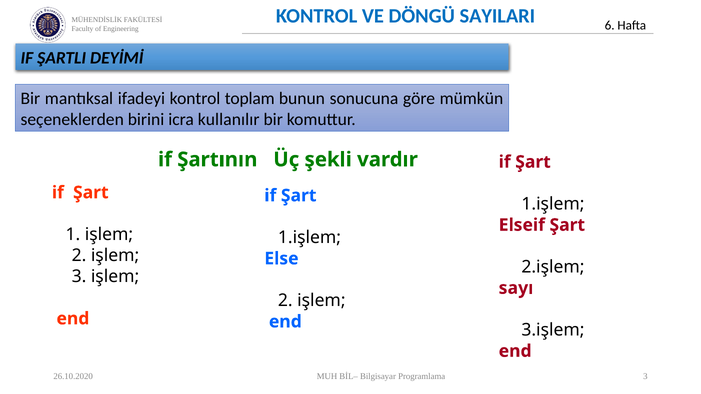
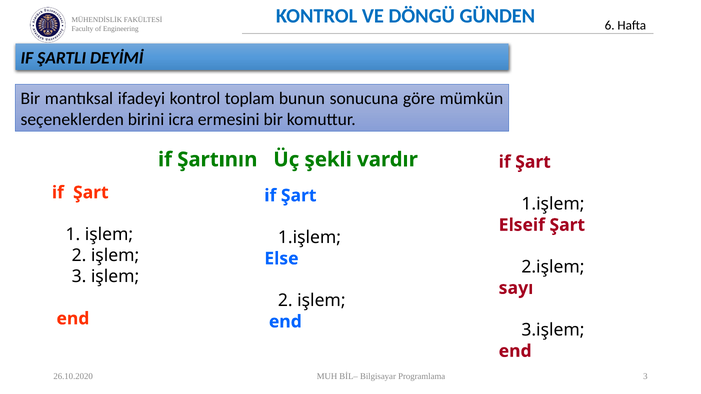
SAYILARI: SAYILARI -> GÜNDEN
kullanılır: kullanılır -> ermesini
